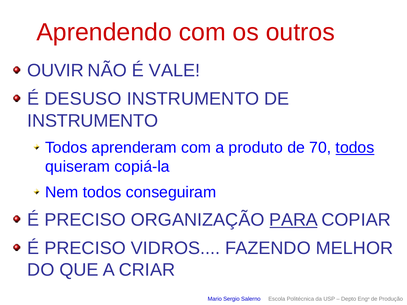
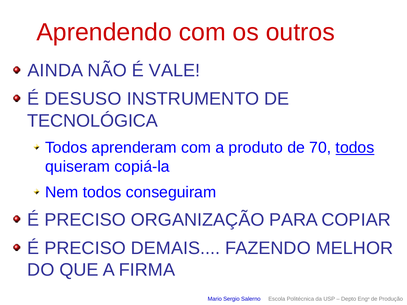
OUVIR: OUVIR -> AINDA
INSTRUMENTO at (93, 121): INSTRUMENTO -> TECNOLÓGICA
PARA underline: present -> none
VIDROS: VIDROS -> DEMAIS
CRIAR: CRIAR -> FIRMA
